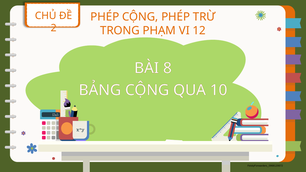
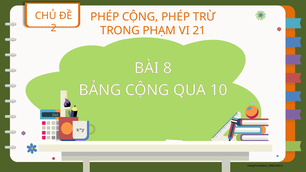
12: 12 -> 21
